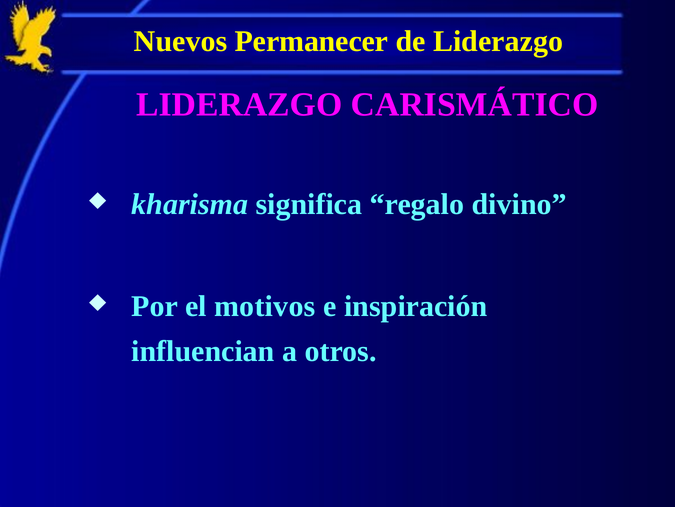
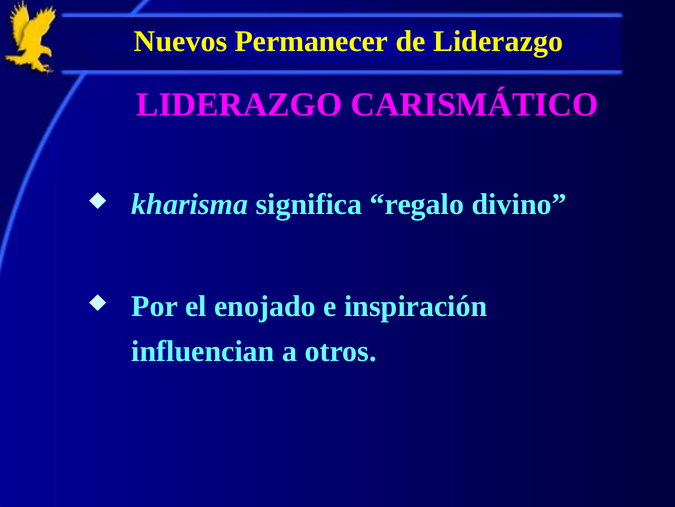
motivos: motivos -> enojado
